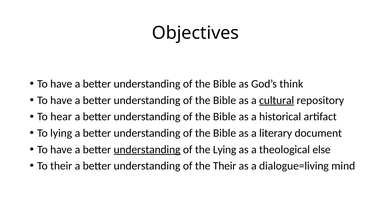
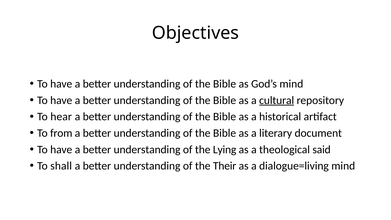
God’s think: think -> mind
To lying: lying -> from
understanding at (147, 149) underline: present -> none
else: else -> said
To their: their -> shall
